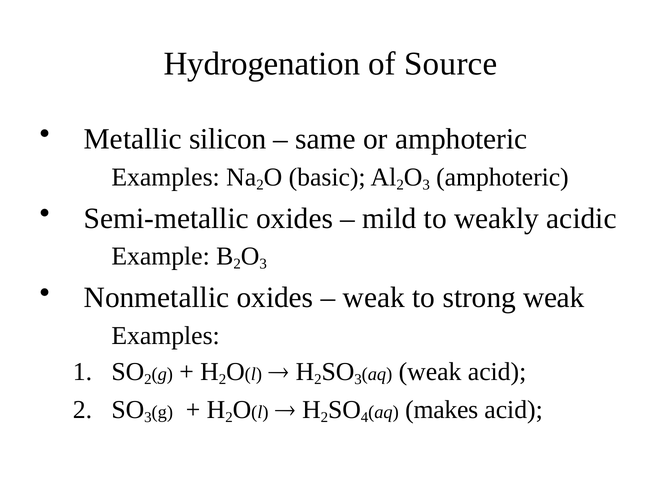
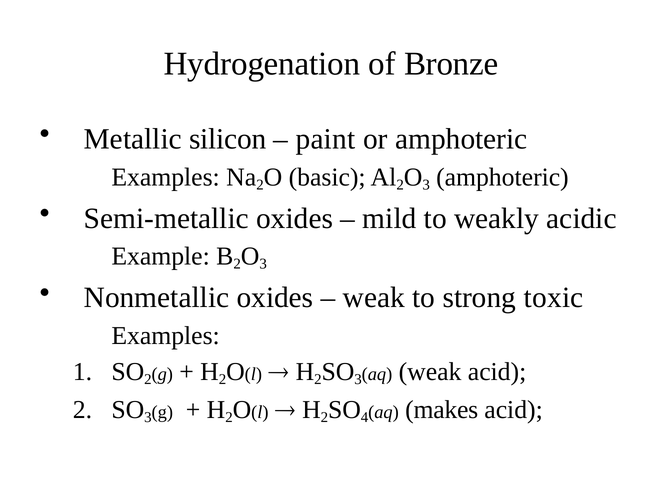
Source: Source -> Bronze
same: same -> paint
strong weak: weak -> toxic
